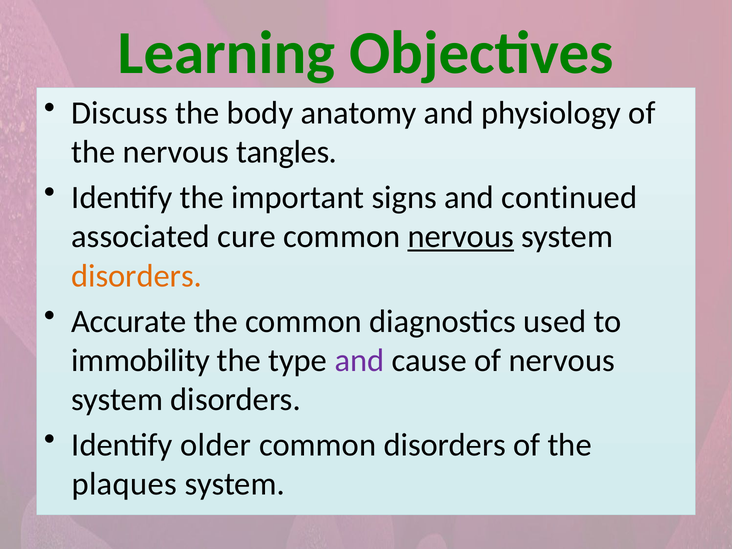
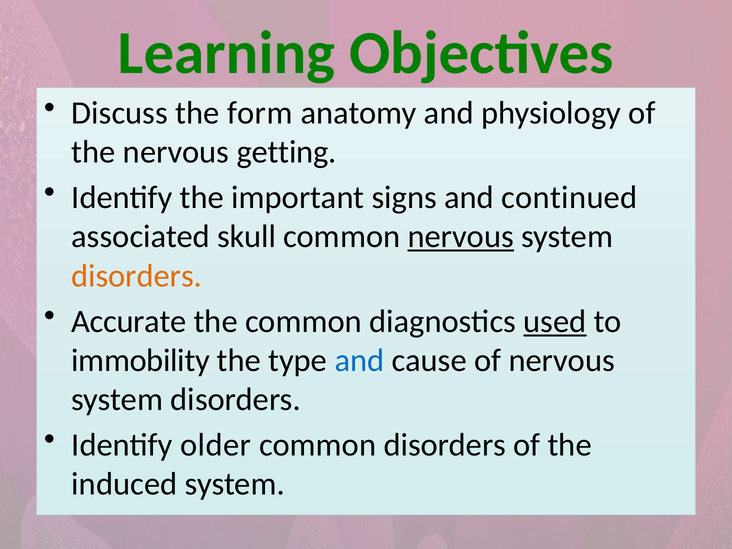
body: body -> form
tangles: tangles -> getting
cure: cure -> skull
used underline: none -> present
and at (359, 360) colour: purple -> blue
plaques: plaques -> induced
